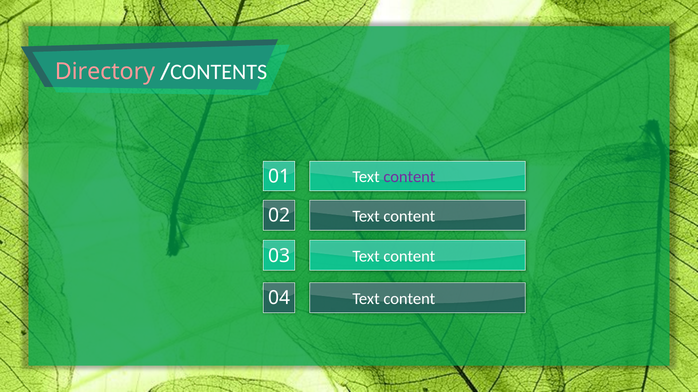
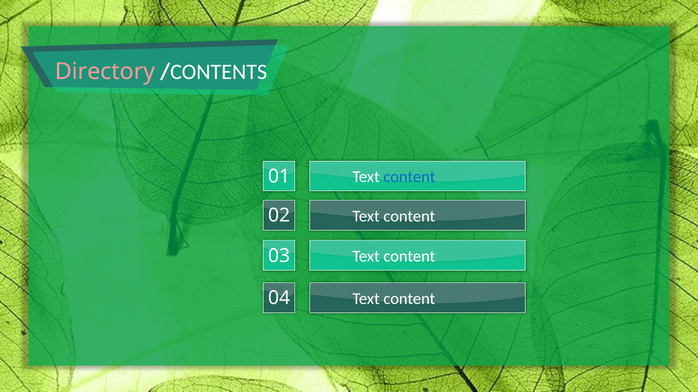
content at (409, 177) colour: purple -> blue
